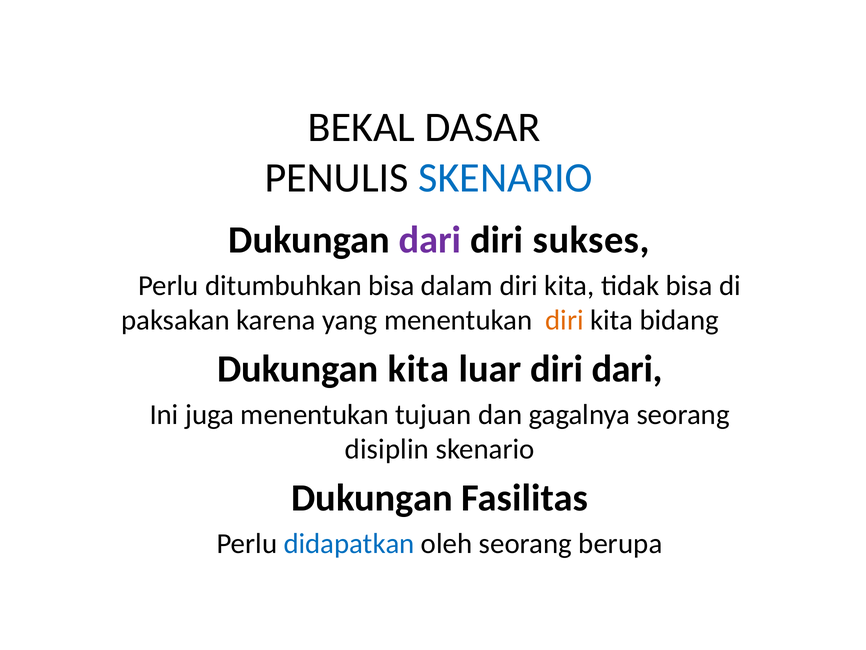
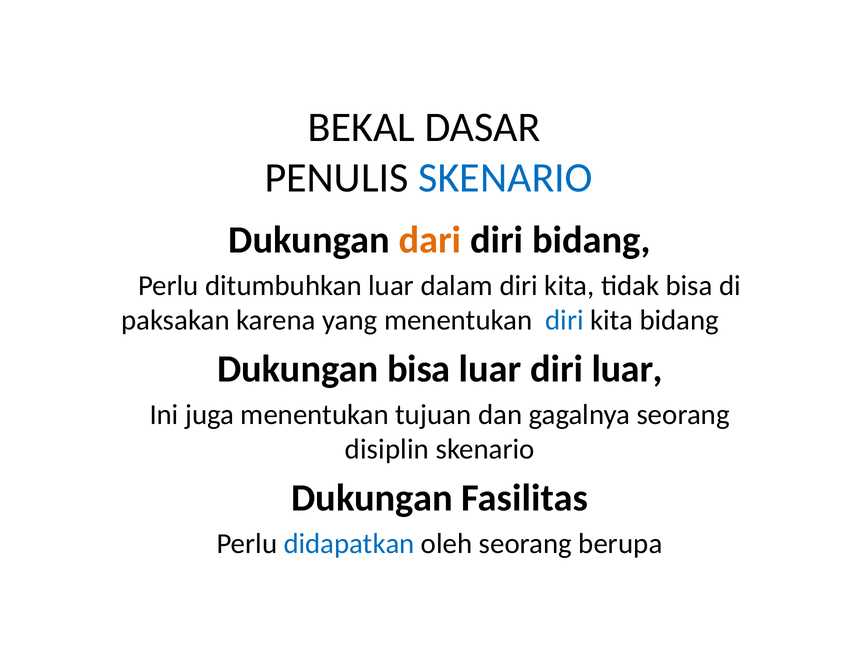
dari at (430, 240) colour: purple -> orange
diri sukses: sukses -> bidang
ditumbuhkan bisa: bisa -> luar
diri at (565, 320) colour: orange -> blue
Dukungan kita: kita -> bisa
diri dari: dari -> luar
